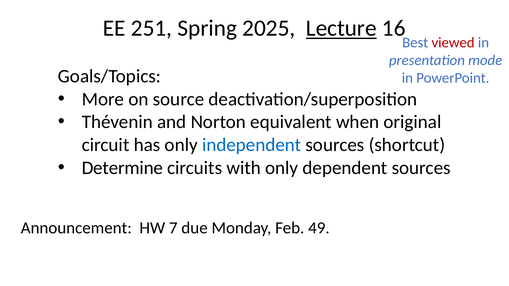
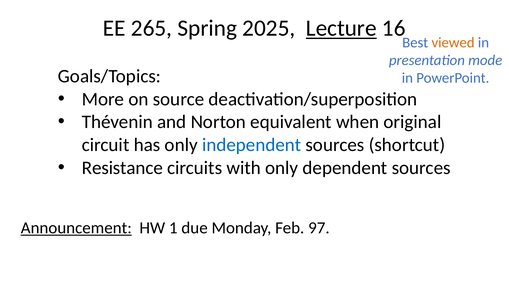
251: 251 -> 265
viewed colour: red -> orange
Determine: Determine -> Resistance
Announcement underline: none -> present
7: 7 -> 1
49: 49 -> 97
